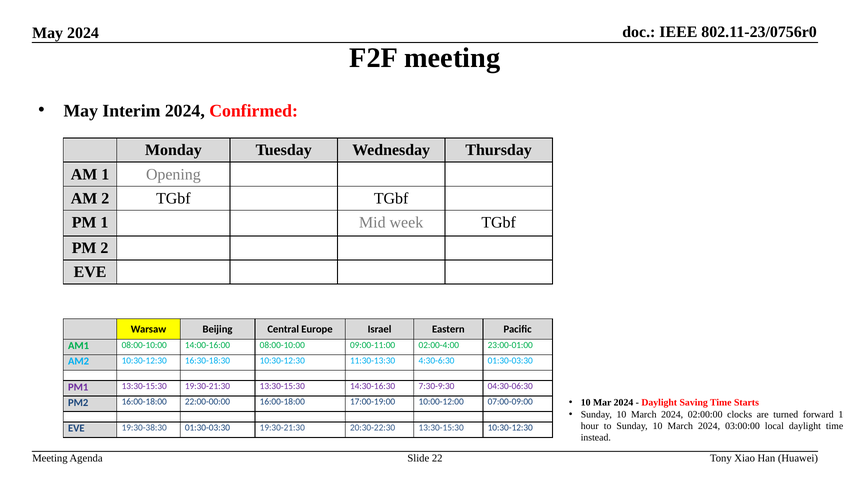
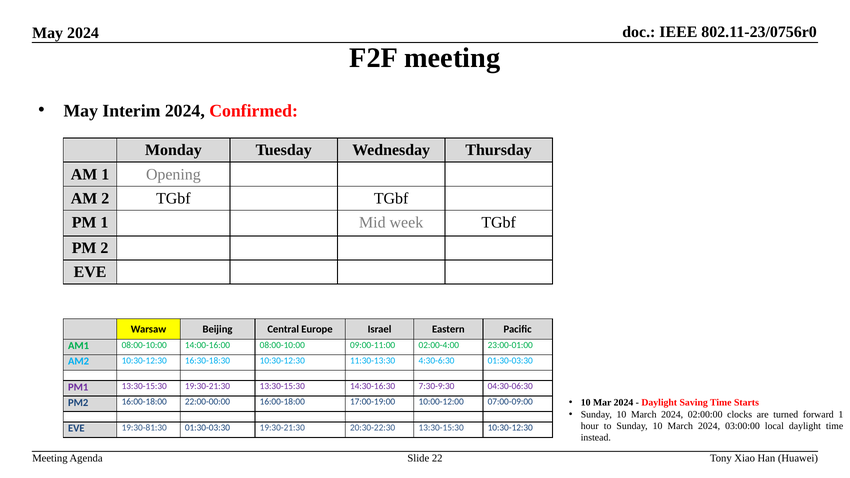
19:30-38:30: 19:30-38:30 -> 19:30-81:30
